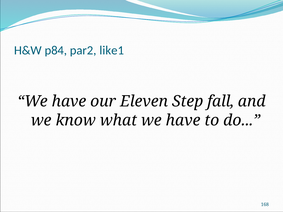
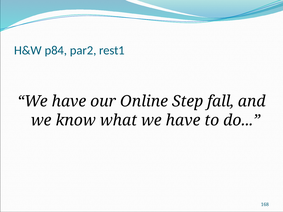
like1: like1 -> rest1
Eleven: Eleven -> Online
